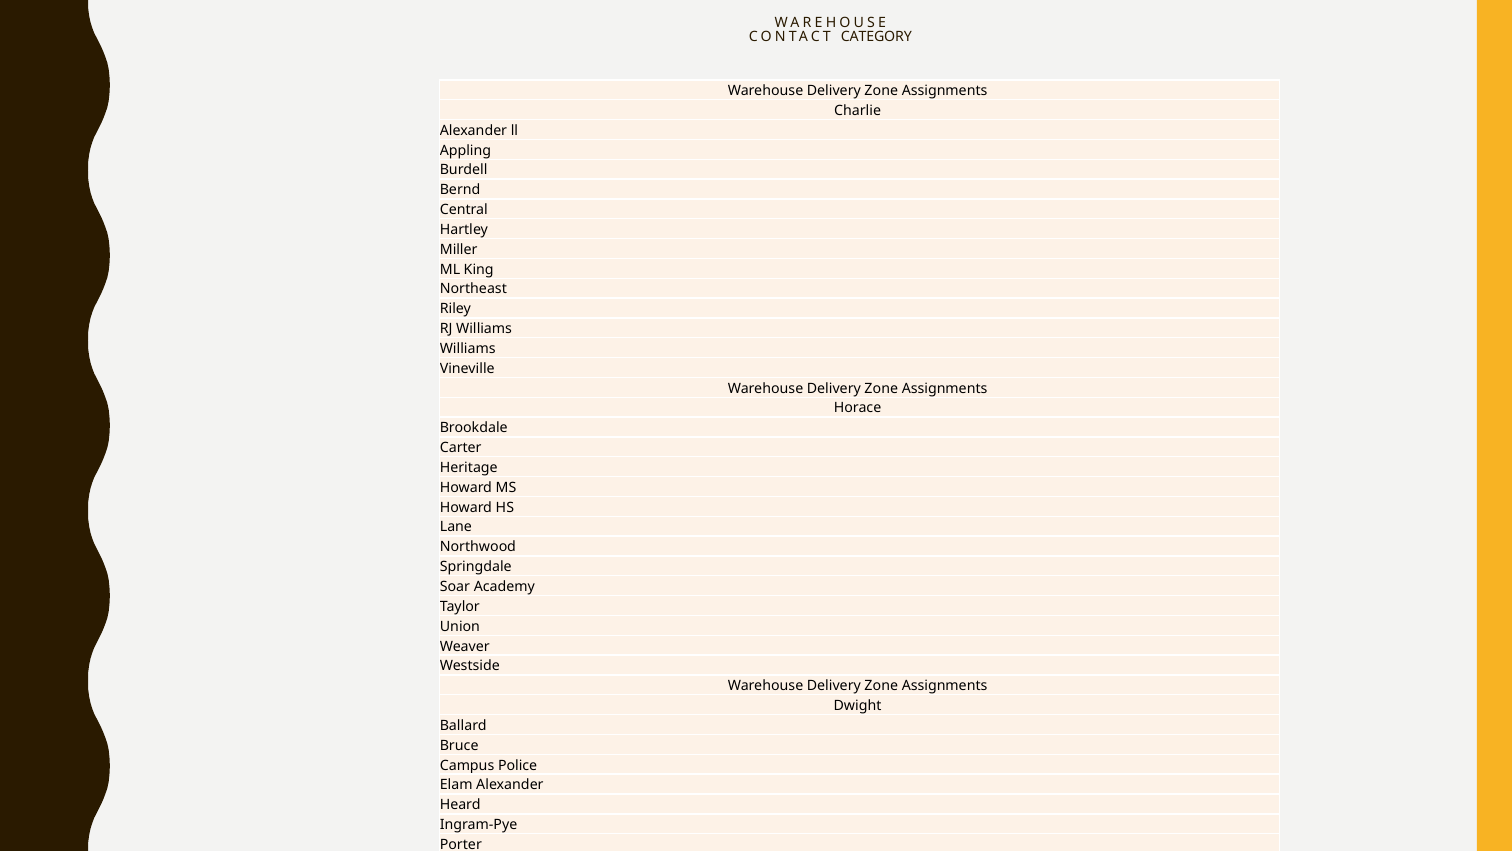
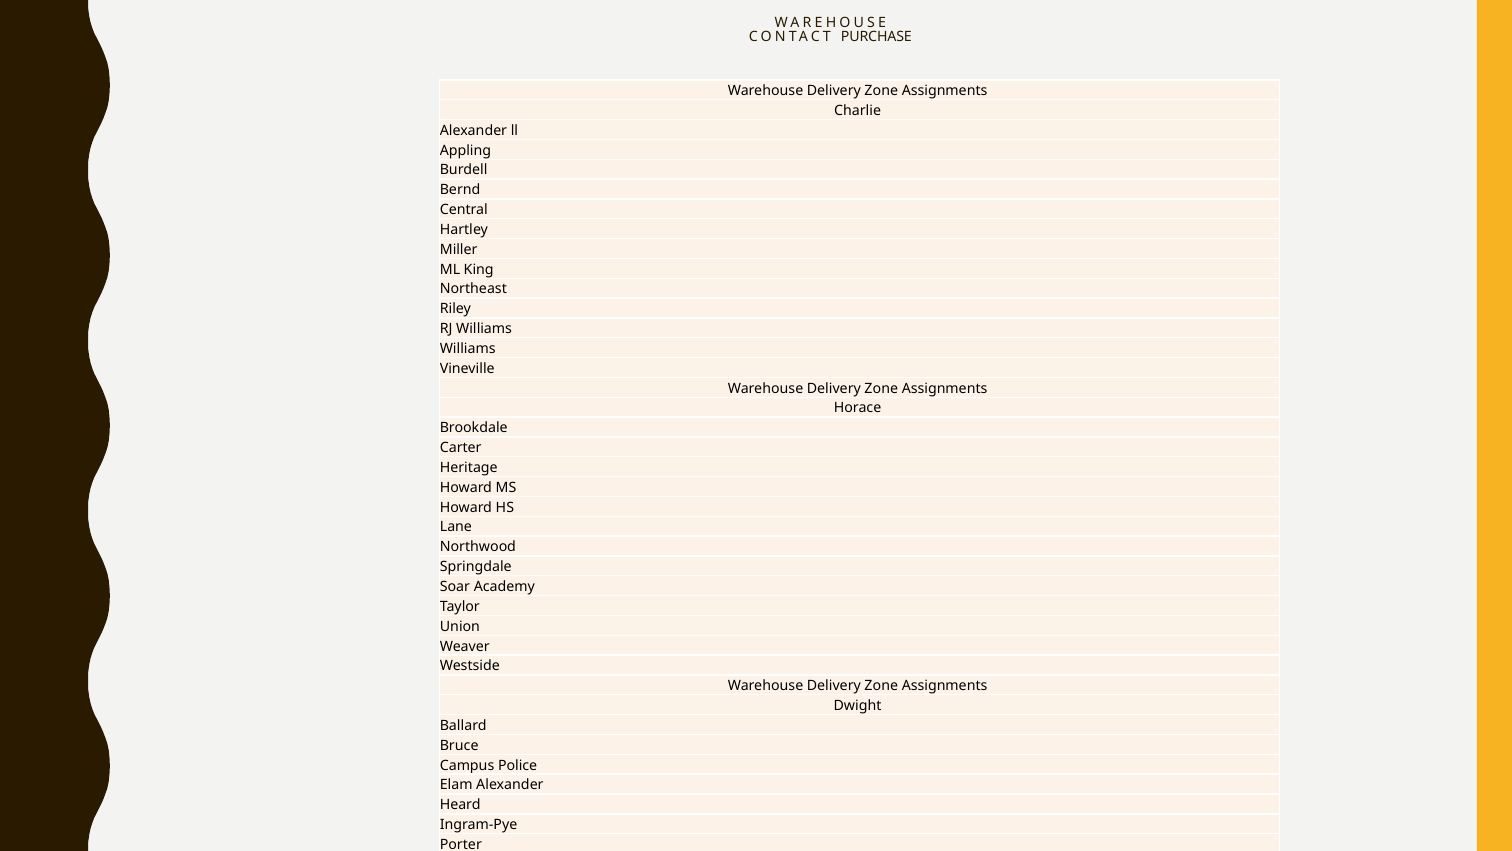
CATEGORY: CATEGORY -> PURCHASE
